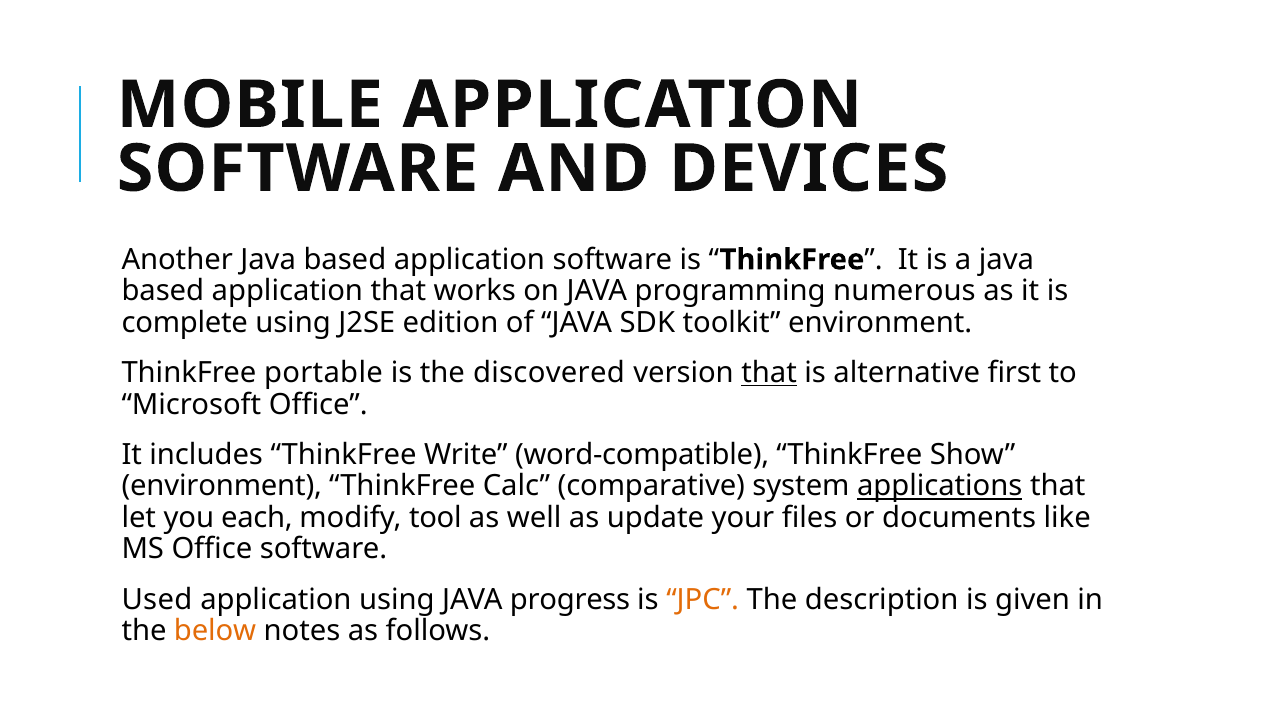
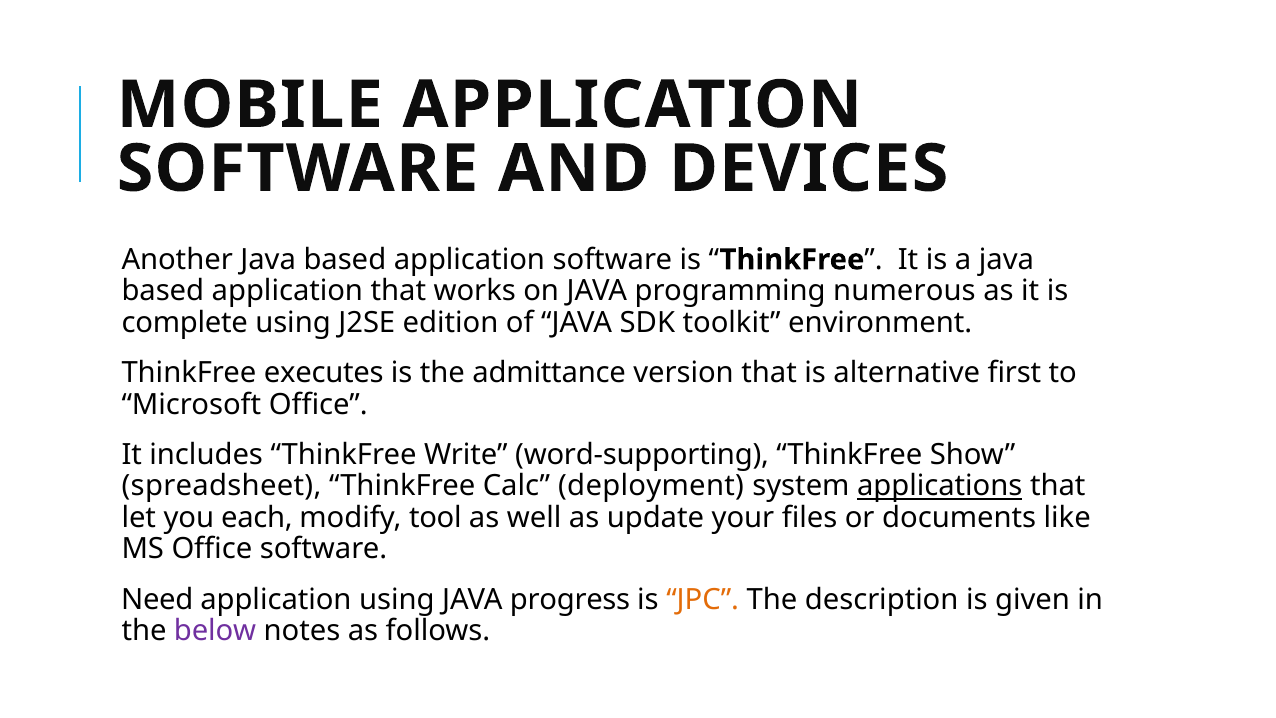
portable: portable -> executes
discovered: discovered -> admittance
that at (769, 373) underline: present -> none
word-compatible: word-compatible -> word-supporting
environment at (222, 486): environment -> spreadsheet
comparative: comparative -> deployment
Used: Used -> Need
below colour: orange -> purple
